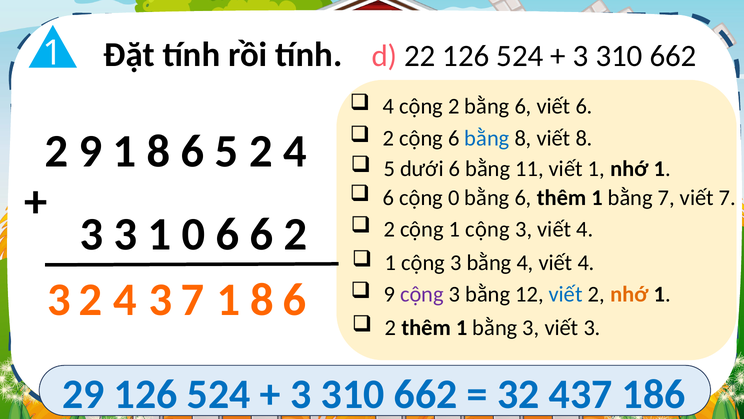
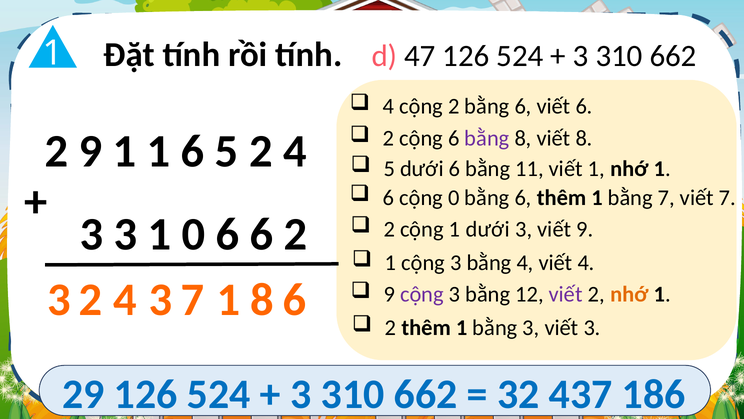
22: 22 -> 47
bằng at (487, 138) colour: blue -> purple
1 8: 8 -> 1
cộng 1 cộng: cộng -> dưới
3 viết 4: 4 -> 9
viết at (566, 294) colour: blue -> purple
